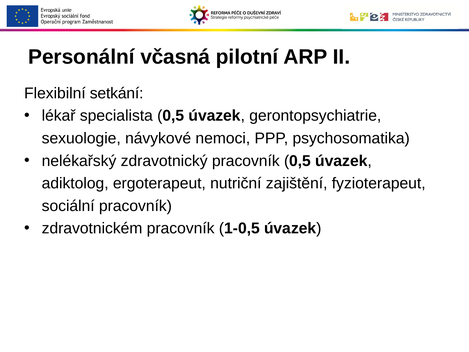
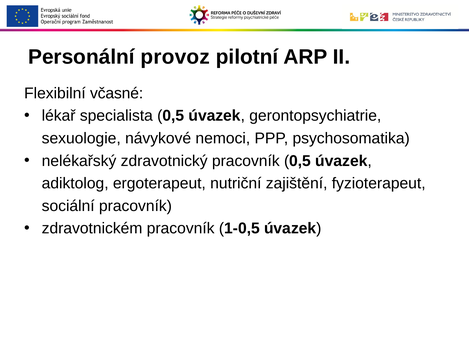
včasná: včasná -> provoz
setkání: setkání -> včasné
